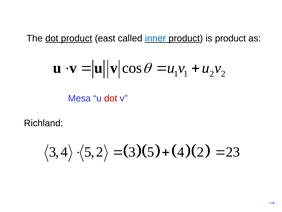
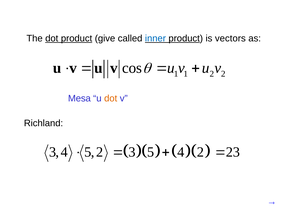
east: east -> give
is product: product -> vectors
dot at (111, 98) colour: red -> orange
